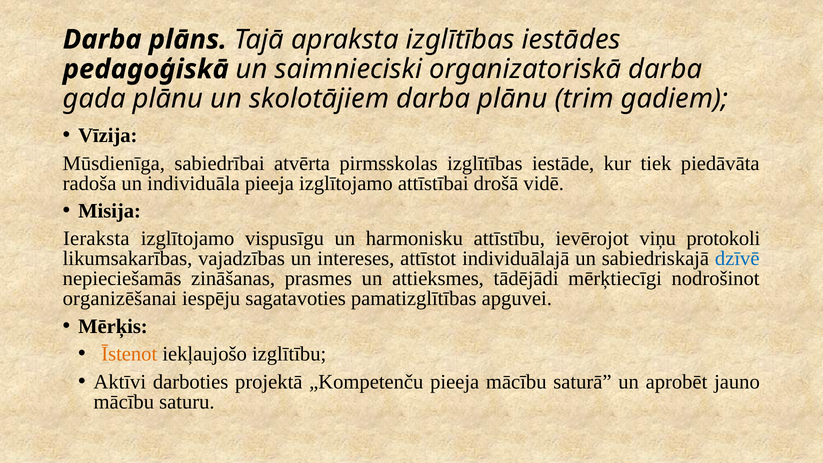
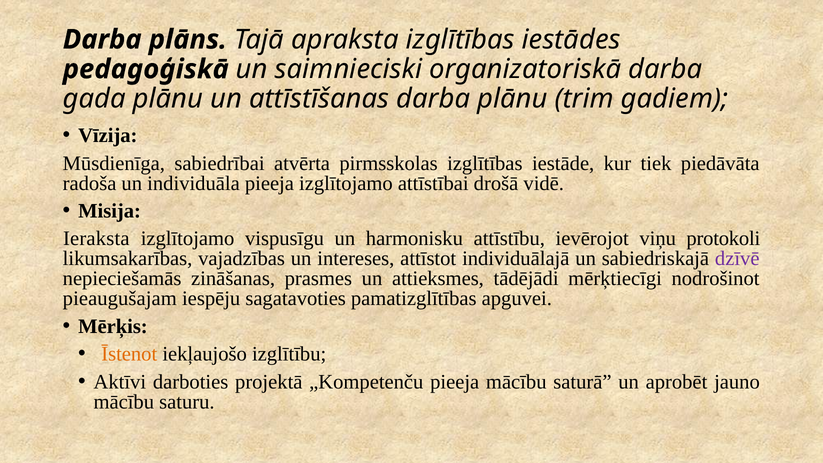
skolotājiem: skolotājiem -> attīstīšanas
dzīvē colour: blue -> purple
organizēšanai: organizēšanai -> pieaugušajam
